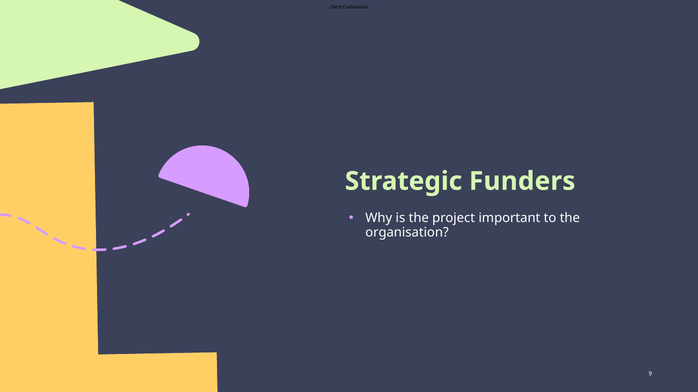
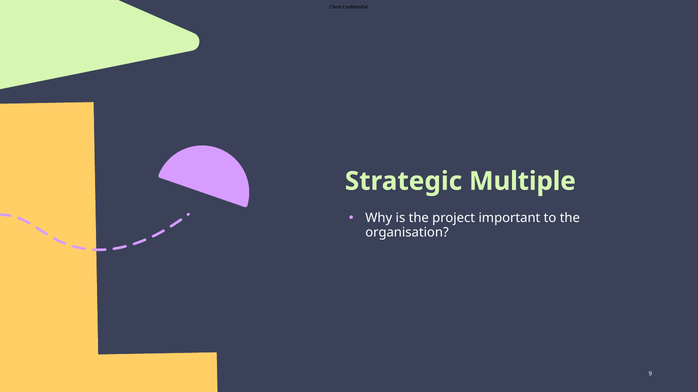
Funders: Funders -> Multiple
